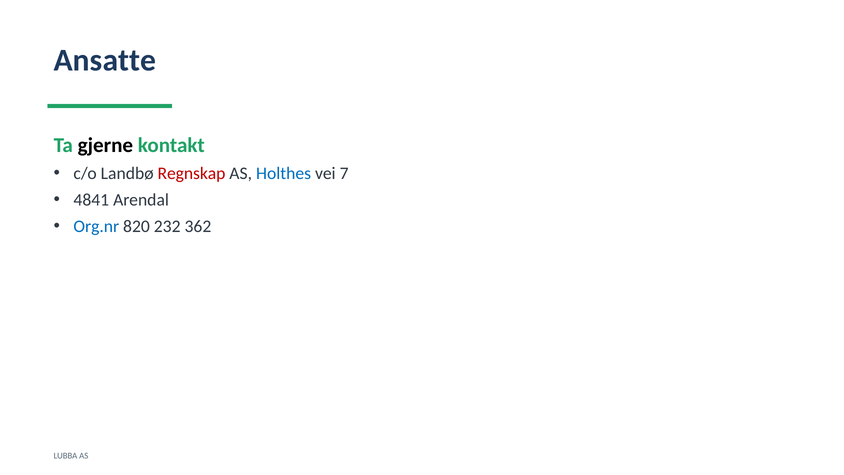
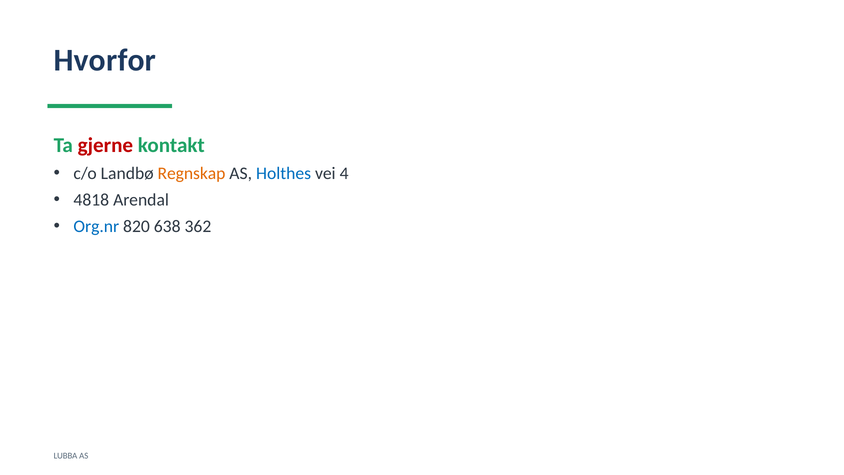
Ansatte: Ansatte -> Hvorfor
gjerne colour: black -> red
Regnskap colour: red -> orange
7: 7 -> 4
4841: 4841 -> 4818
232: 232 -> 638
